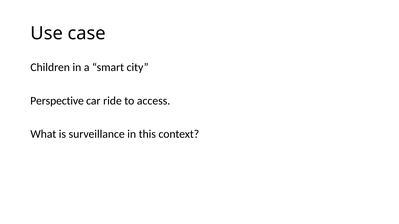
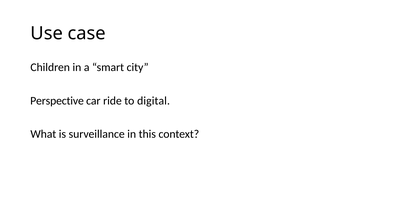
access: access -> digital
